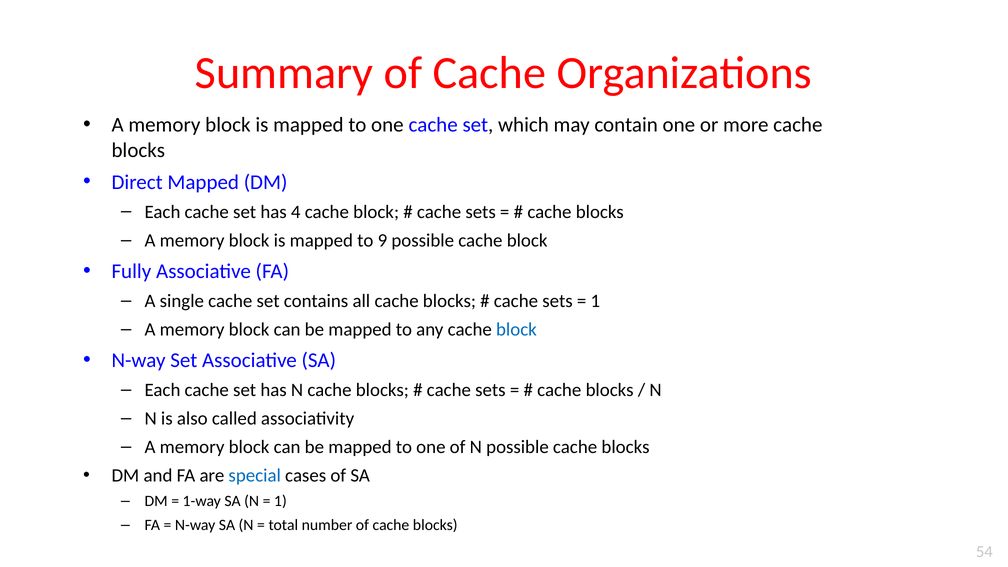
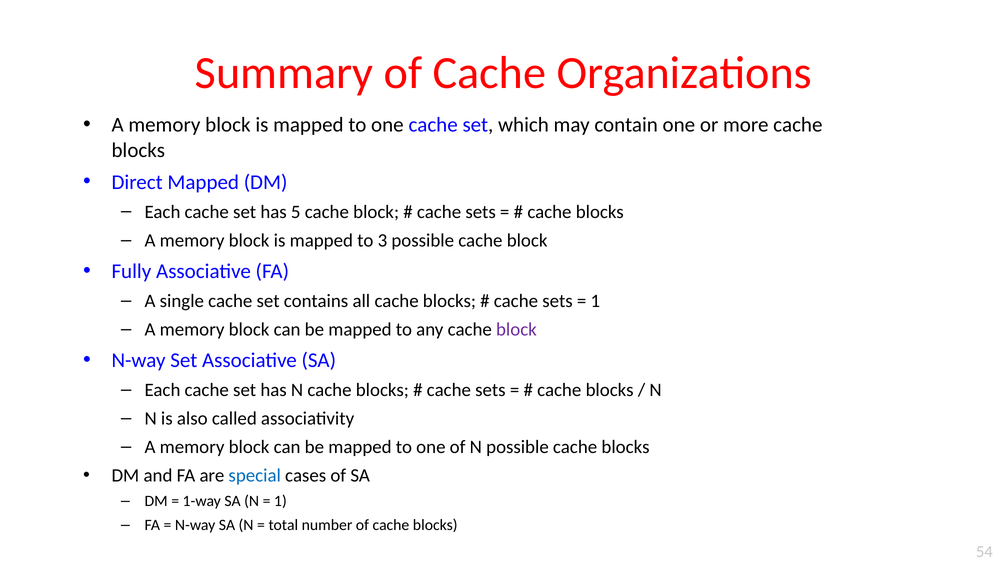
4: 4 -> 5
9: 9 -> 3
block at (516, 329) colour: blue -> purple
